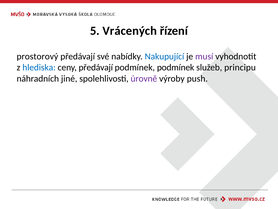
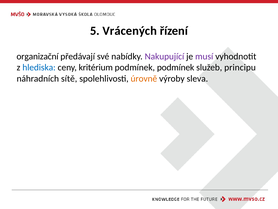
prostorový: prostorový -> organizační
Nakupující colour: blue -> purple
ceny předávají: předávají -> kritérium
jiné: jiné -> sítě
úrovně colour: purple -> orange
push: push -> sleva
